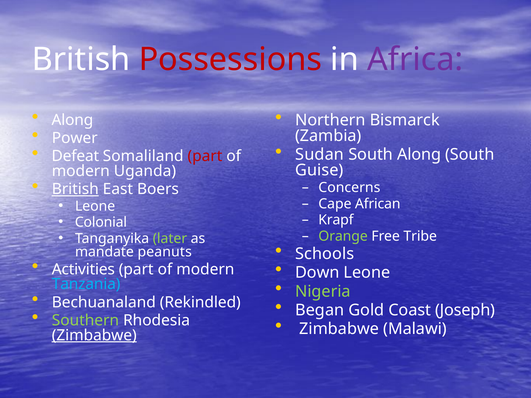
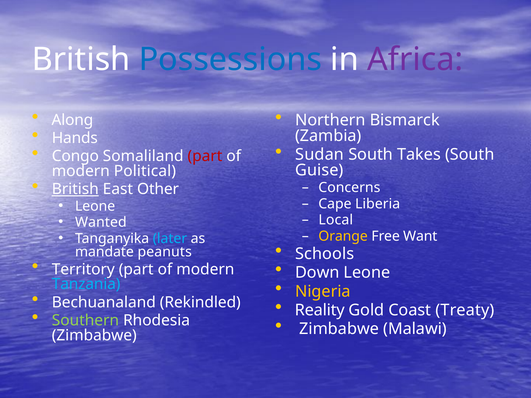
Possessions colour: red -> blue
Power: Power -> Hands
South Along: Along -> Takes
Defeat: Defeat -> Congo
Uganda: Uganda -> Political
Boers: Boers -> Other
African: African -> Liberia
Colonial: Colonial -> Wanted
Krapf: Krapf -> Local
later colour: light green -> light blue
Orange colour: light green -> yellow
Tribe: Tribe -> Want
Activities: Activities -> Territory
Nigeria colour: light green -> yellow
Began: Began -> Reality
Joseph: Joseph -> Treaty
Zimbabwe at (94, 335) underline: present -> none
